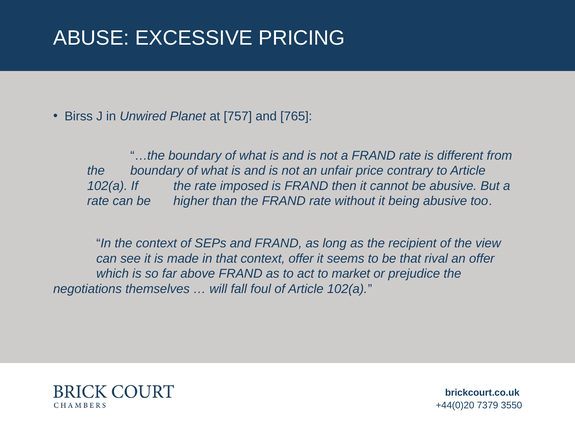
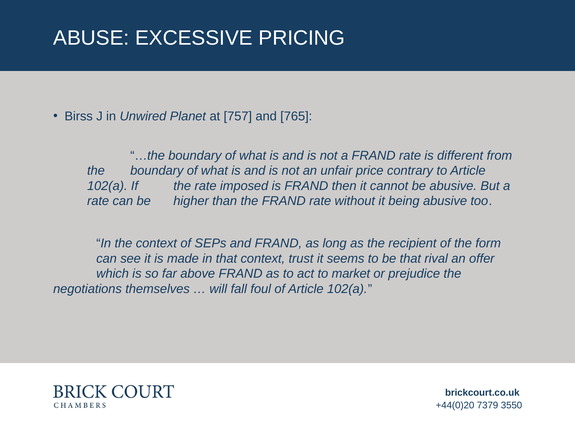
view: view -> form
context offer: offer -> trust
